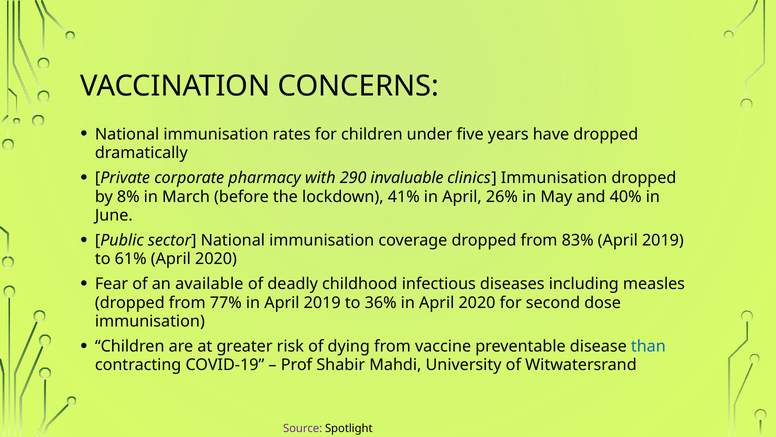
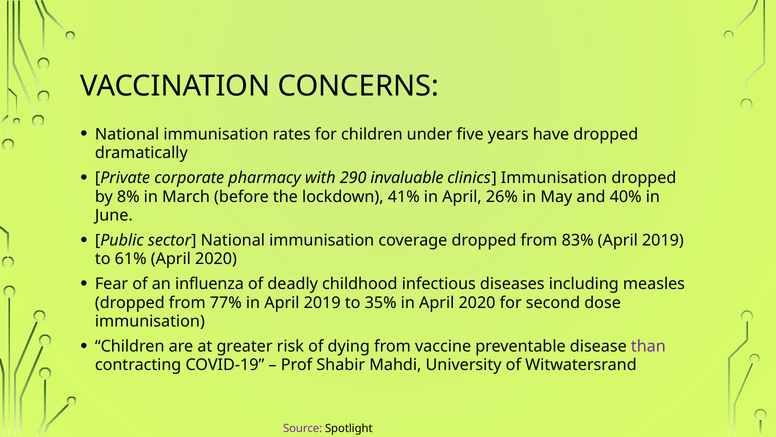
available: available -> influenza
36%: 36% -> 35%
than colour: blue -> purple
